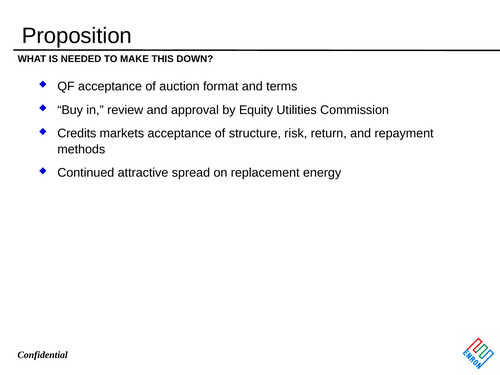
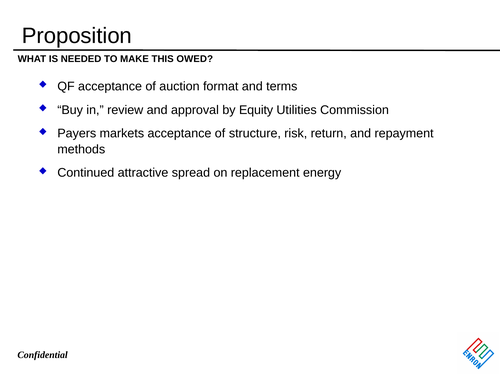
DOWN: DOWN -> OWED
Credits: Credits -> Payers
